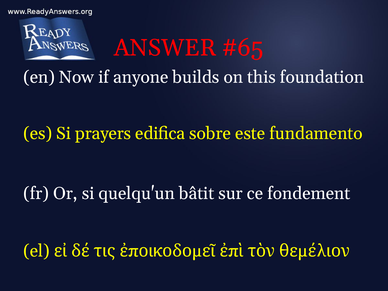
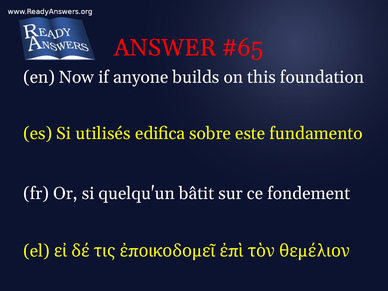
prayers: prayers -> utilisés
